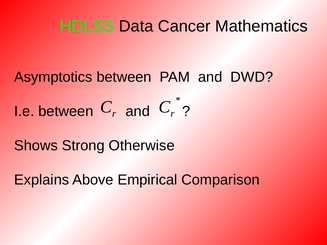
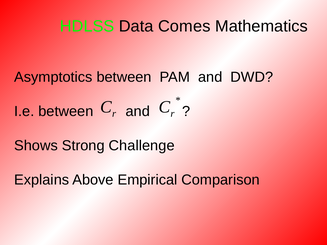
Cancer: Cancer -> Comes
Otherwise: Otherwise -> Challenge
